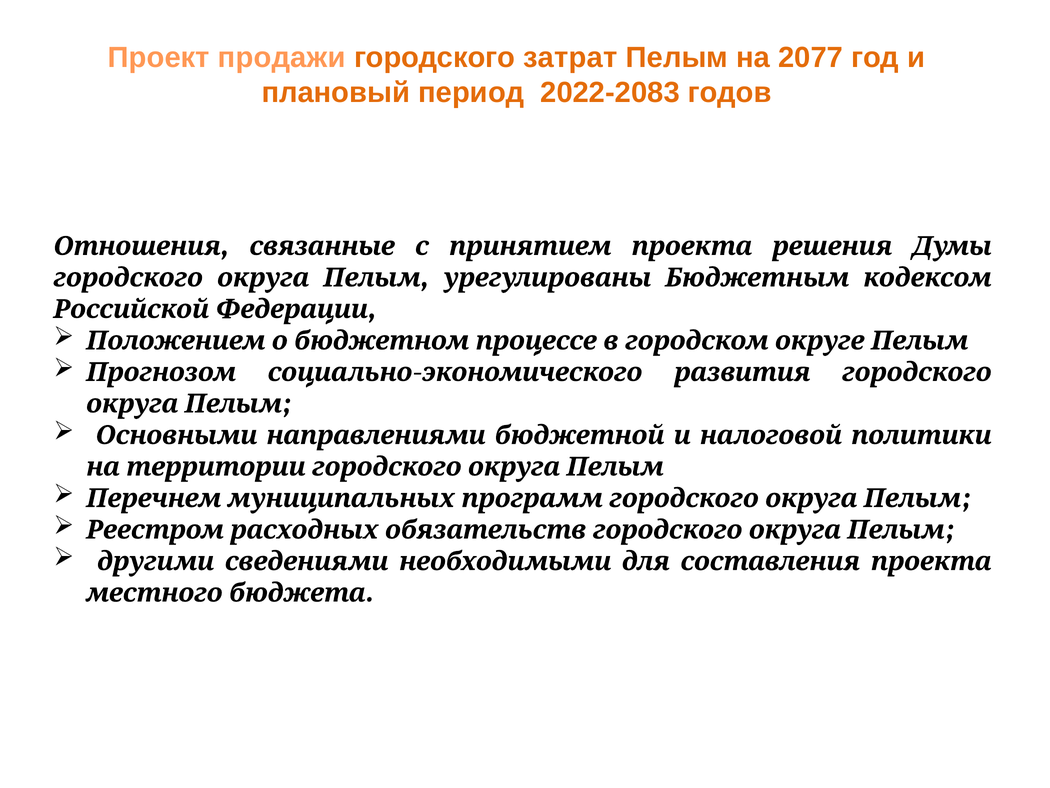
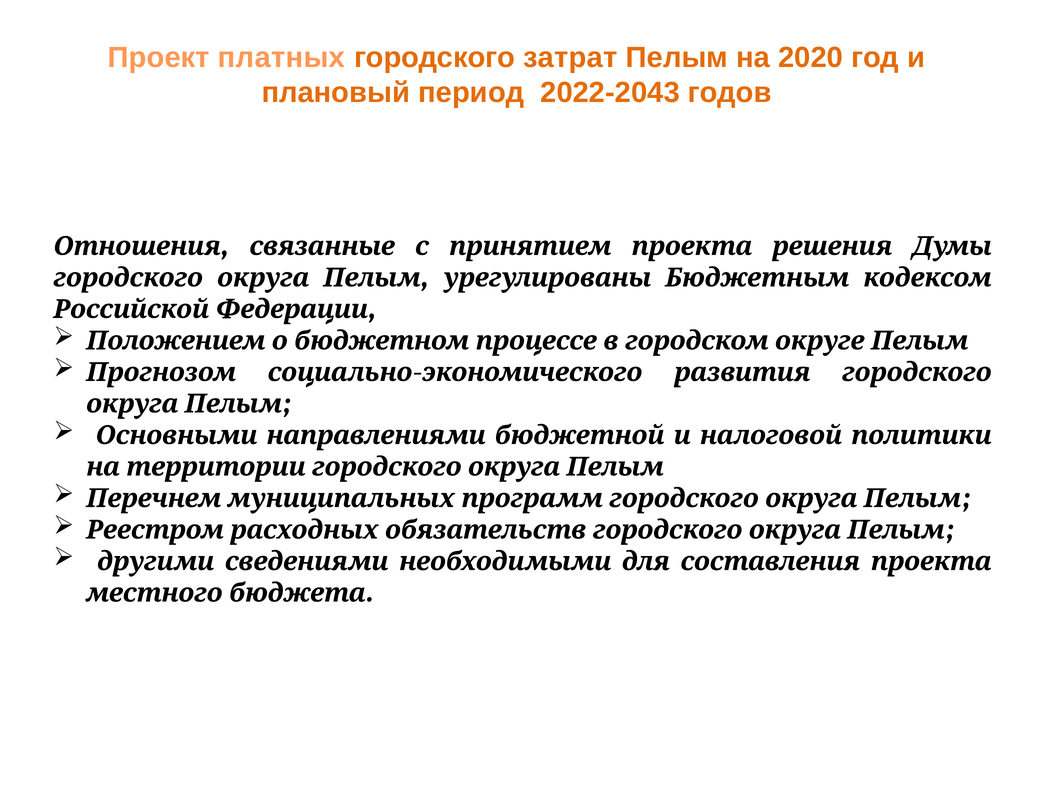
продажи: продажи -> платных
2077: 2077 -> 2020
2022-2083: 2022-2083 -> 2022-2043
